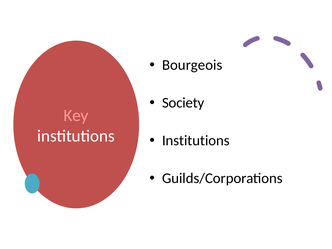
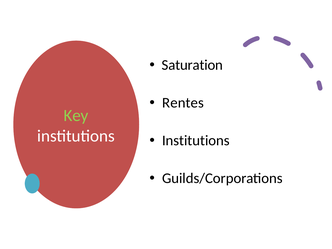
Bourgeois: Bourgeois -> Saturation
Society: Society -> Rentes
Key colour: pink -> light green
